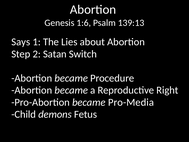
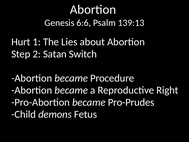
1:6: 1:6 -> 6:6
Says: Says -> Hurt
Pro-Media: Pro-Media -> Pro-Prudes
